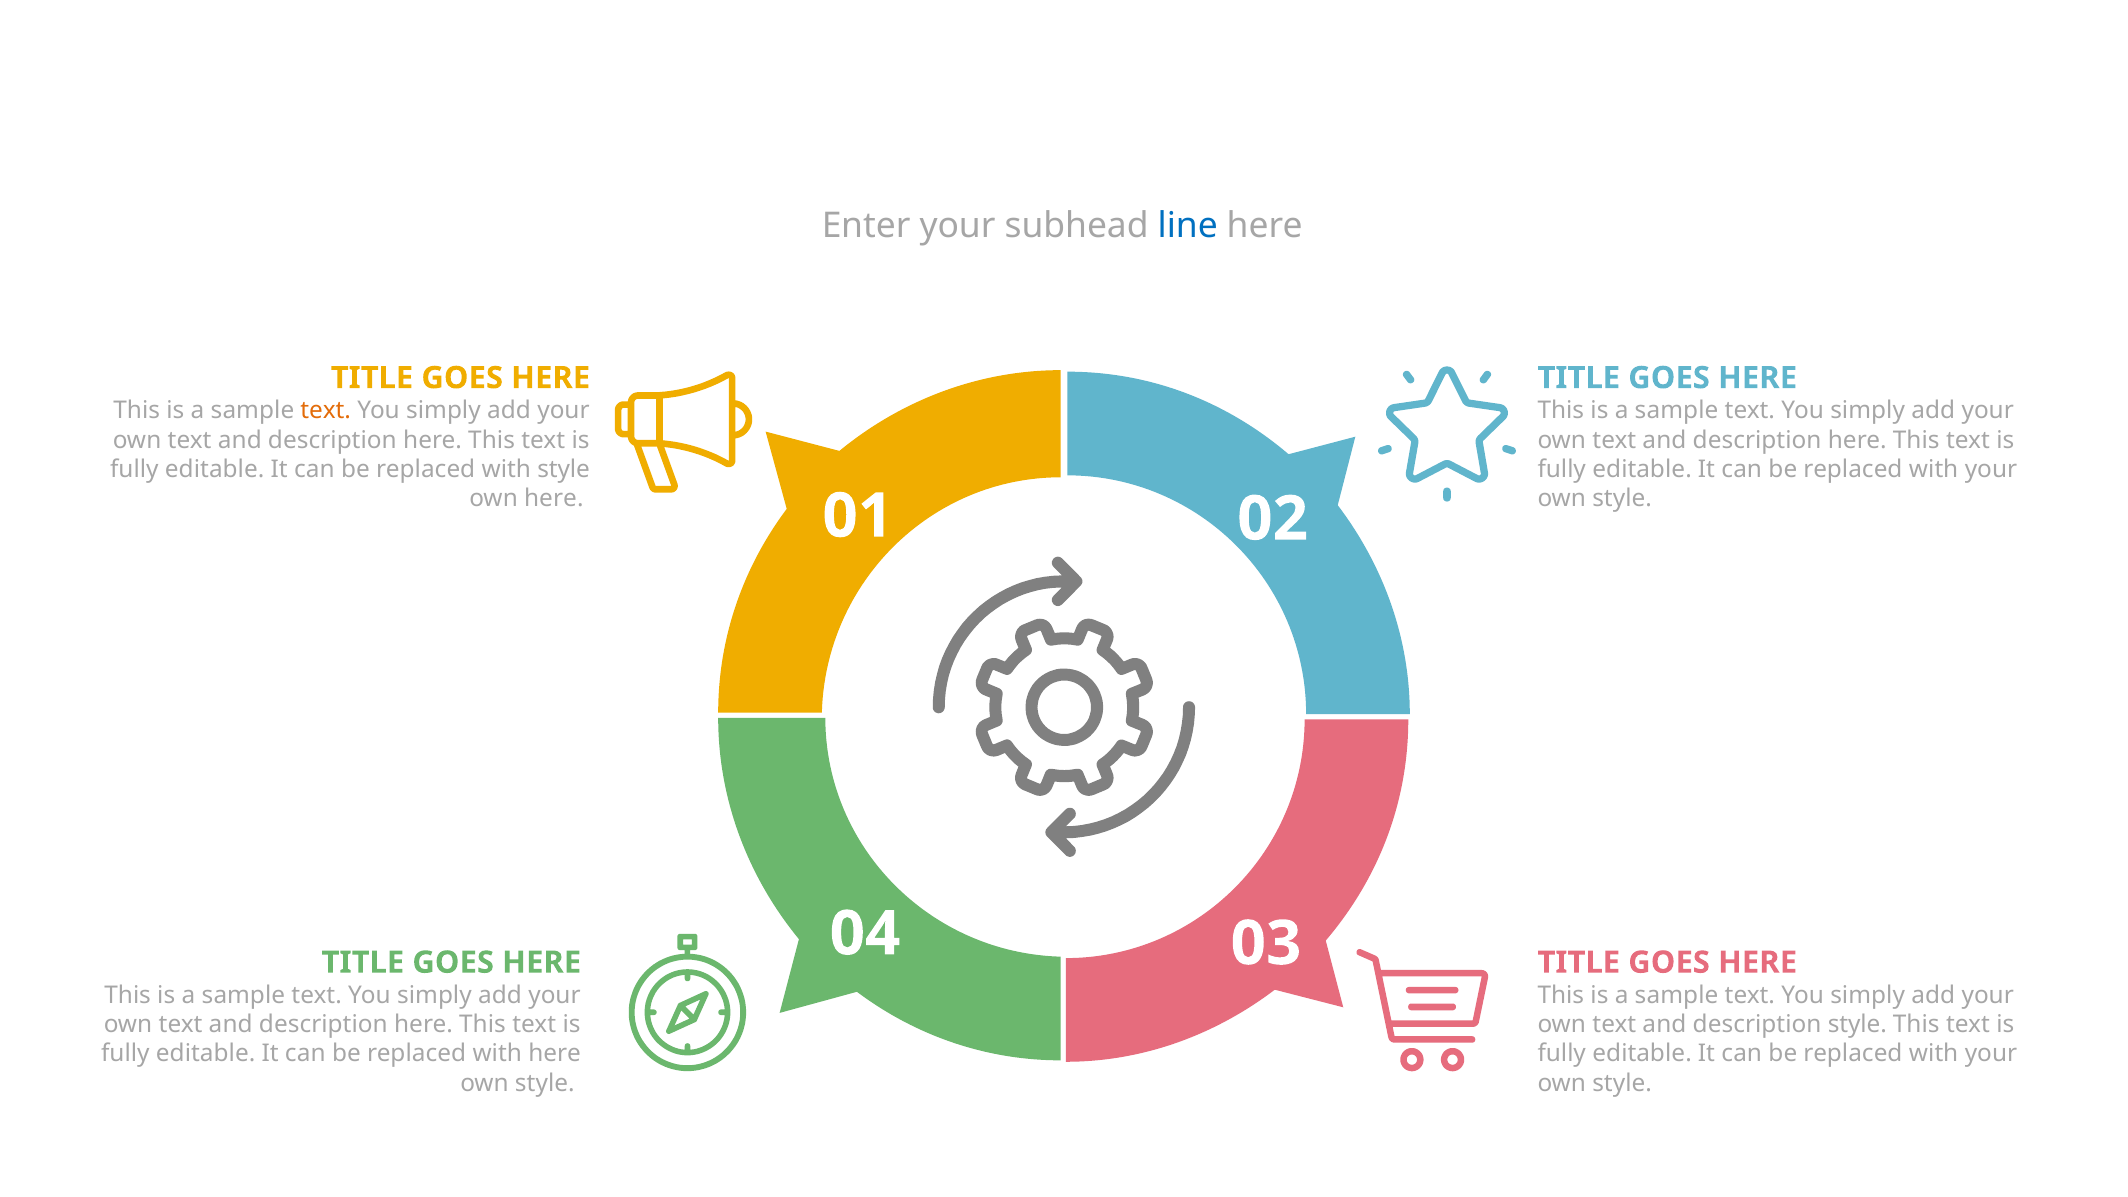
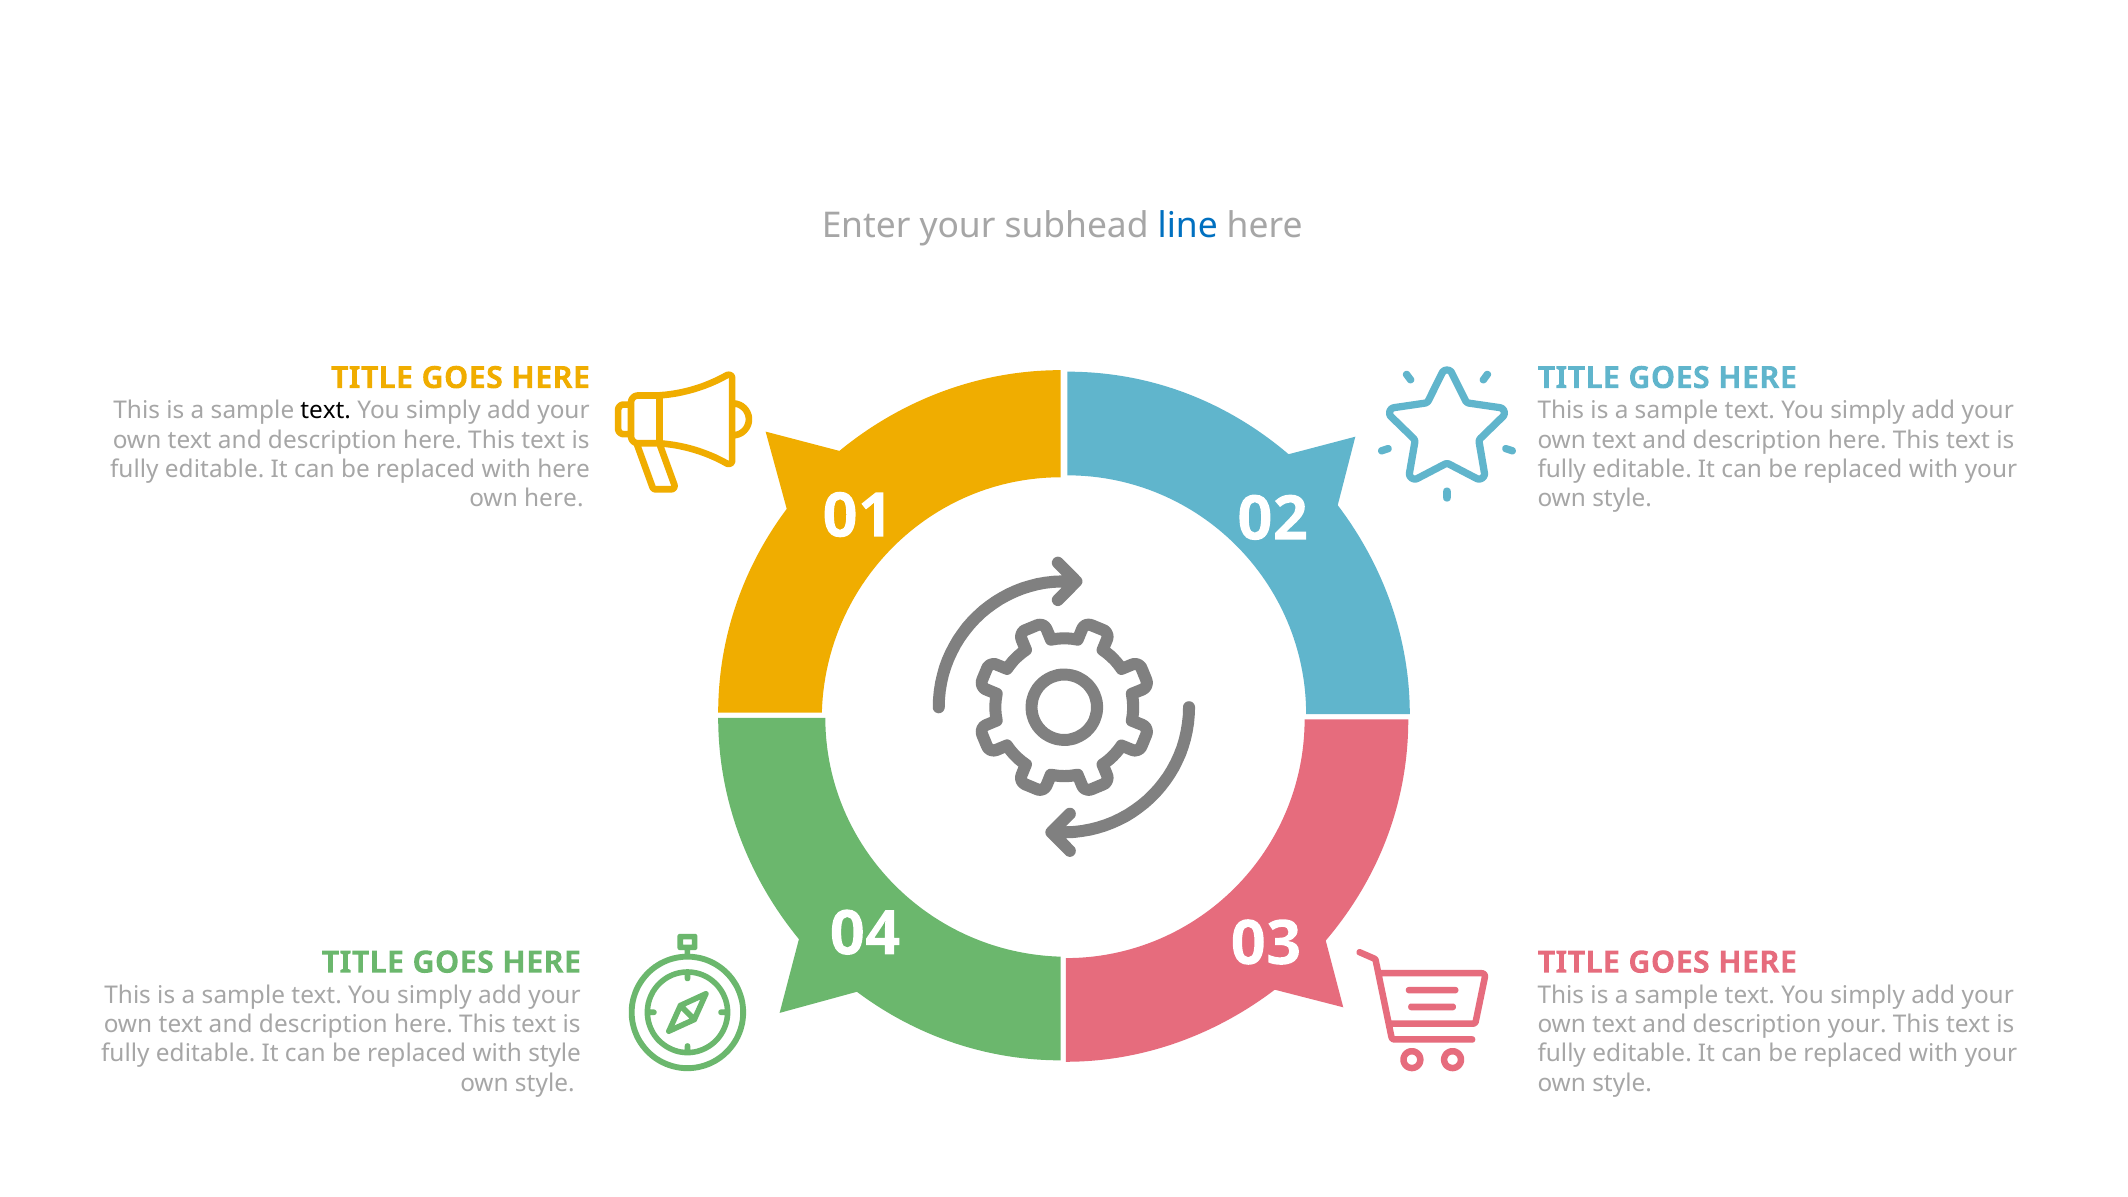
text at (326, 411) colour: orange -> black
with style: style -> here
description style: style -> your
with here: here -> style
